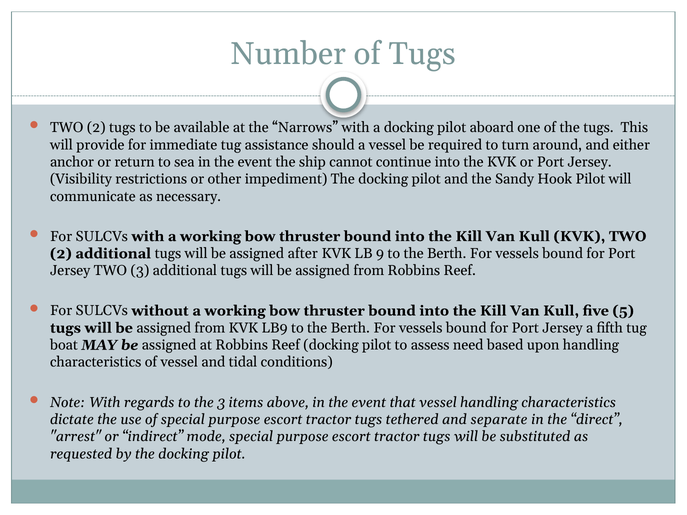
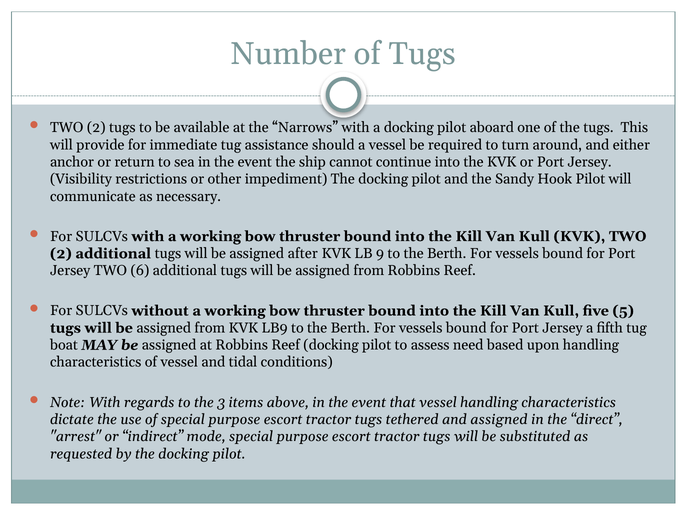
TWO 3: 3 -> 6
and separate: separate -> assigned
